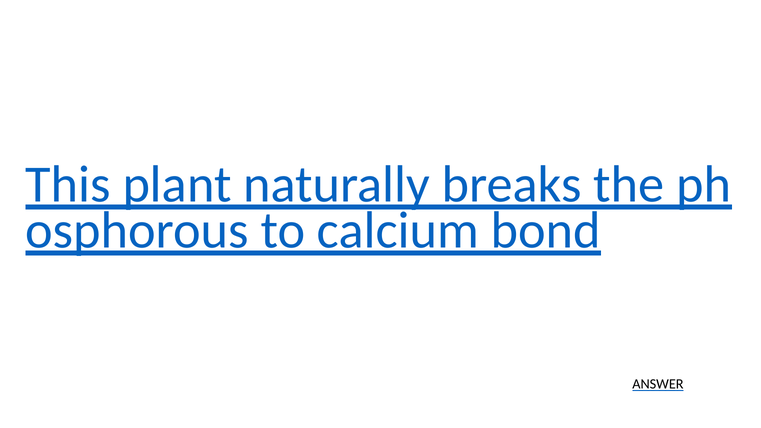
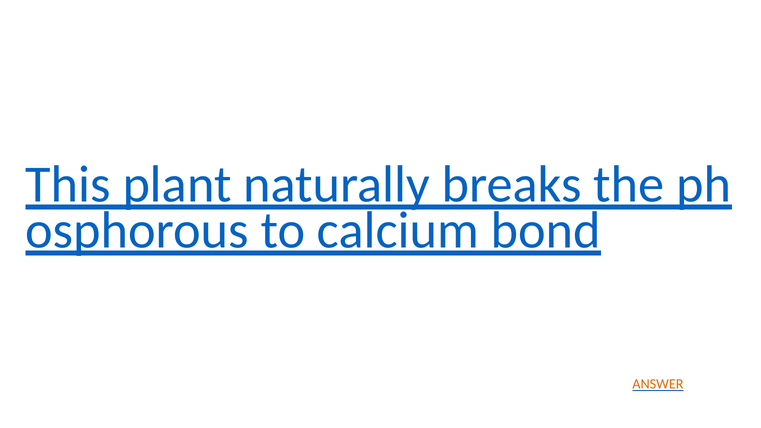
ANSWER colour: black -> orange
